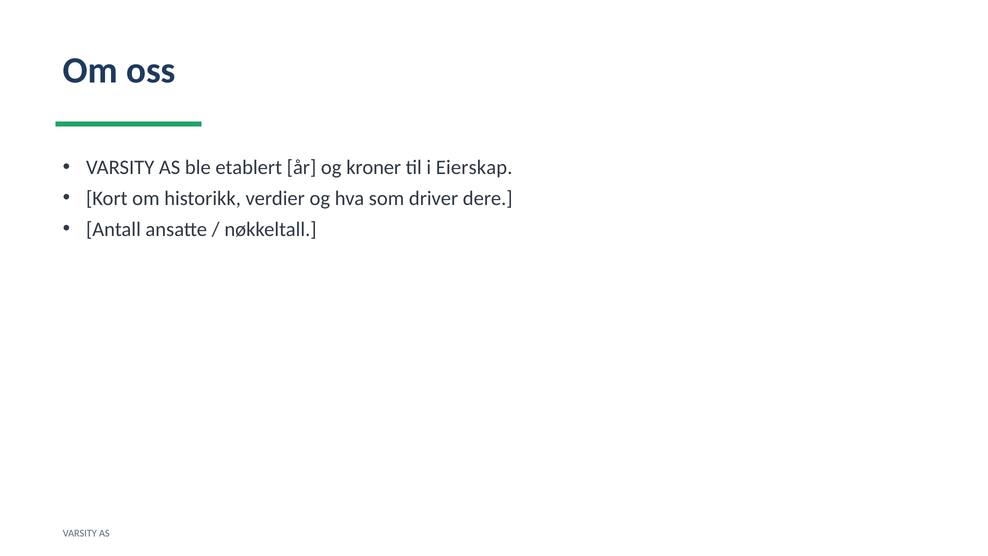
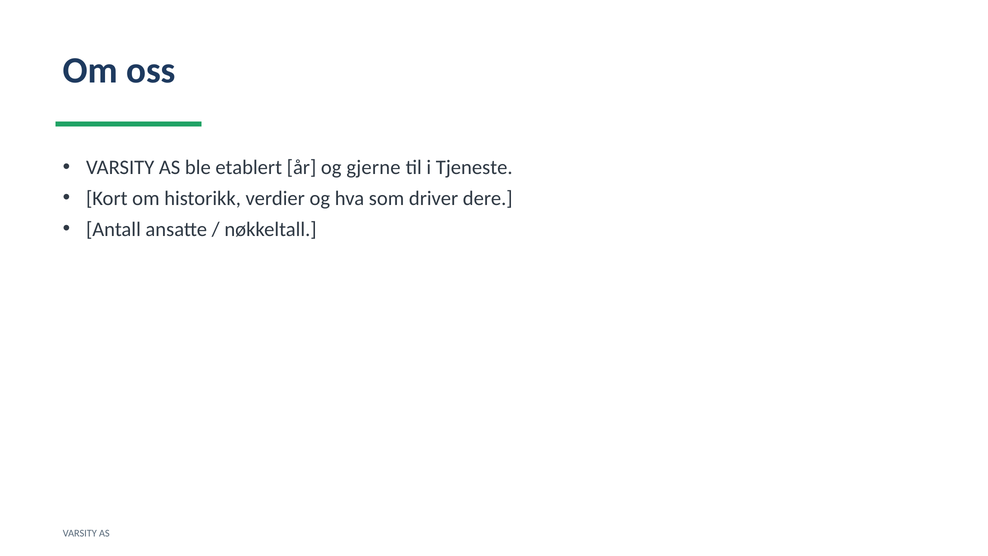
kroner: kroner -> gjerne
Eierskap: Eierskap -> Tjeneste
